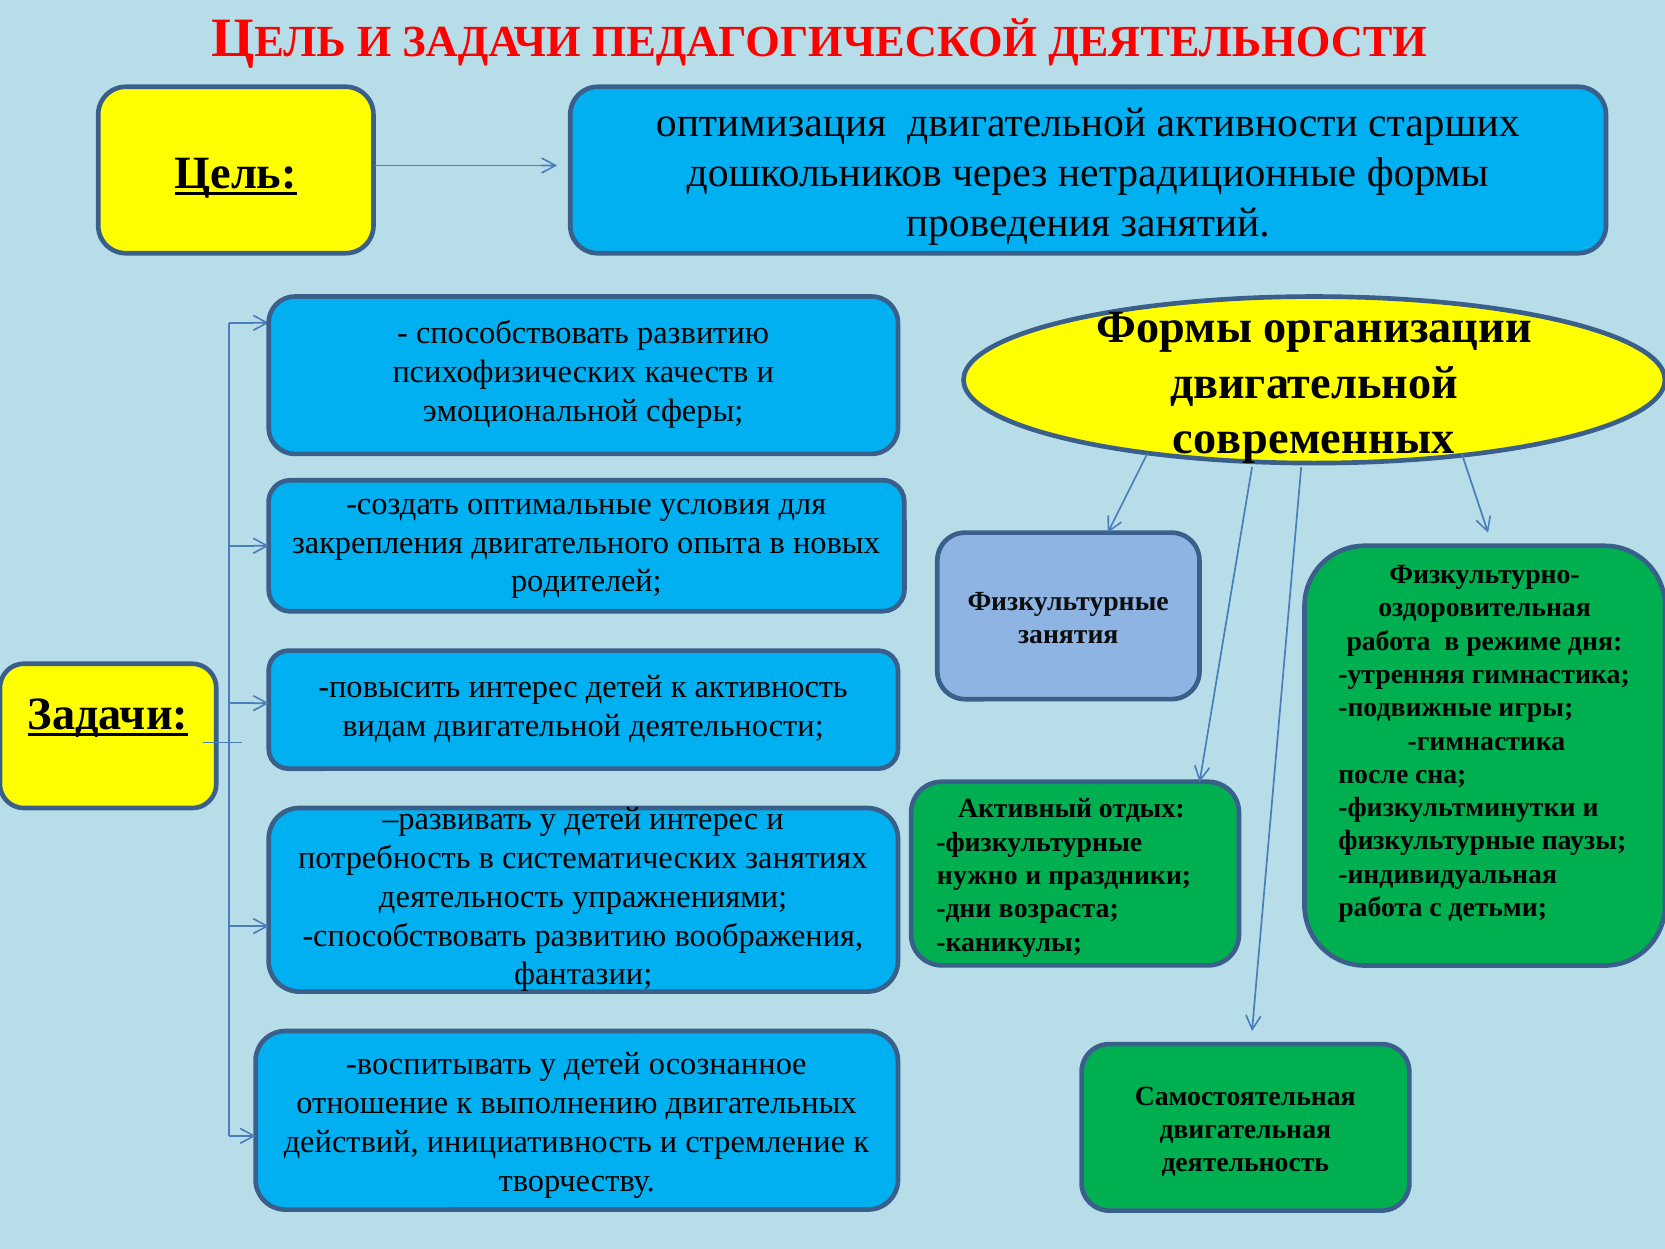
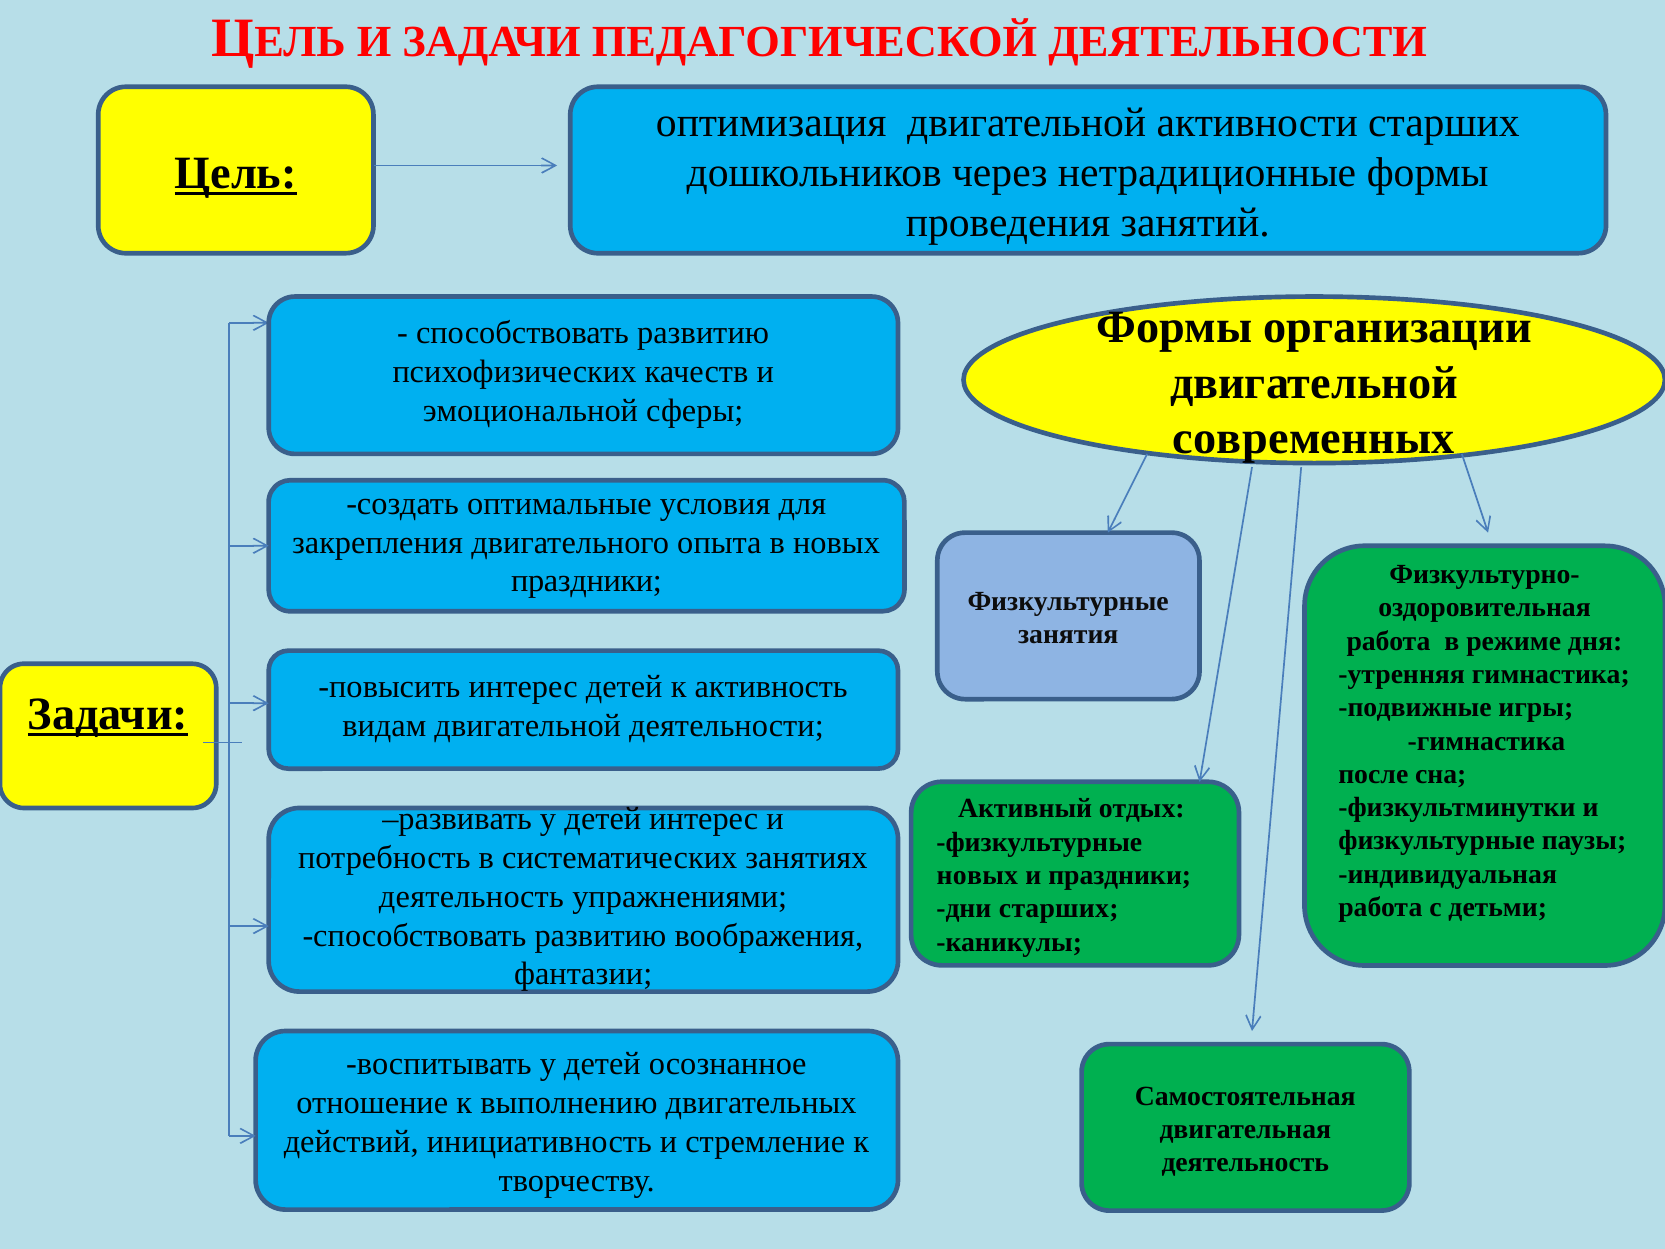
родителей at (586, 581): родителей -> праздники
нужно at (977, 875): нужно -> новых
дни возраста: возраста -> старших
